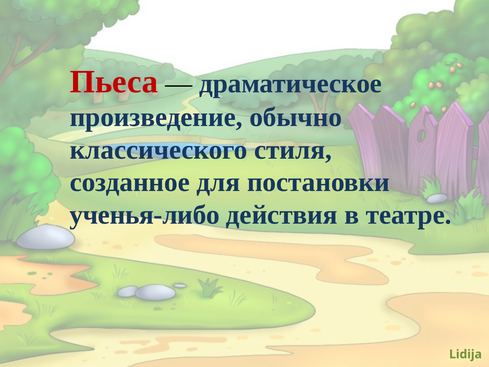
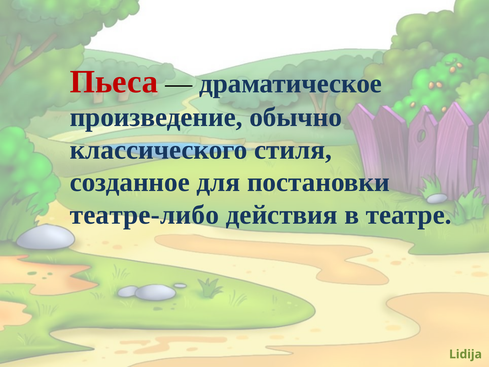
ученья-либо: ученья-либо -> театре-либо
